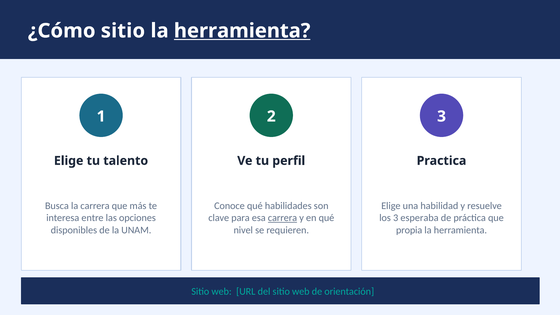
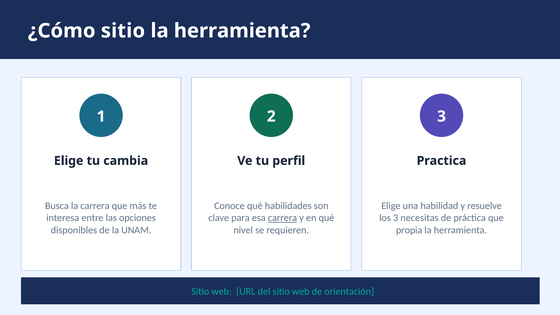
herramienta at (242, 31) underline: present -> none
talento: talento -> cambia
esperaba: esperaba -> necesitas
